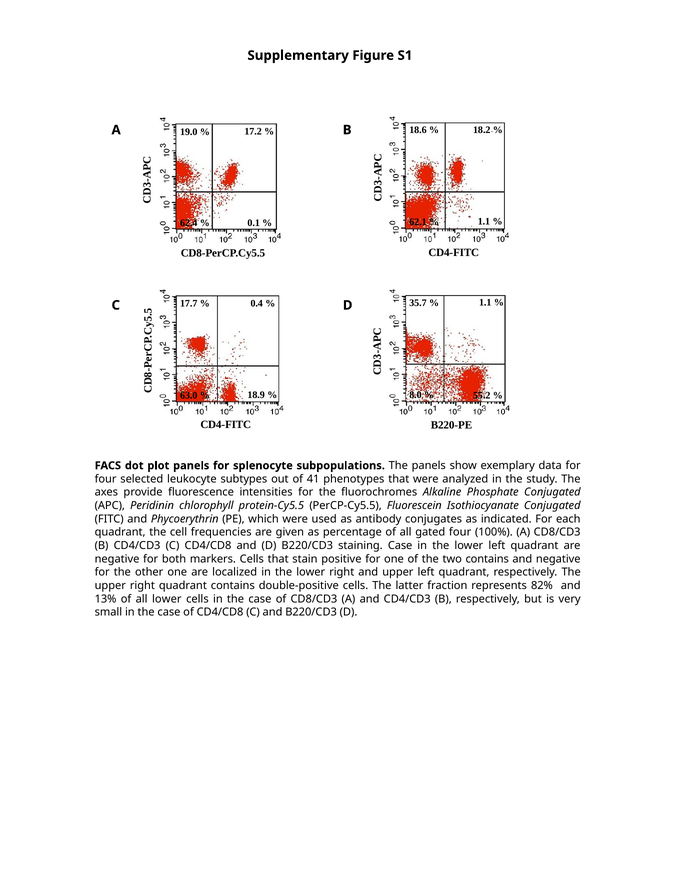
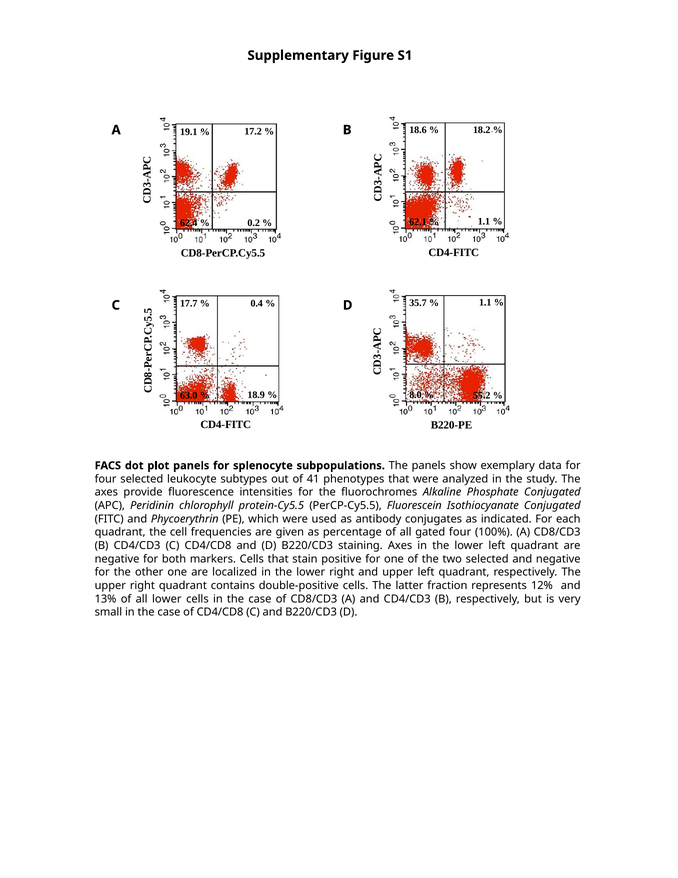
19.0: 19.0 -> 19.1
0.1: 0.1 -> 0.2
staining Case: Case -> Axes
two contains: contains -> selected
82%: 82% -> 12%
